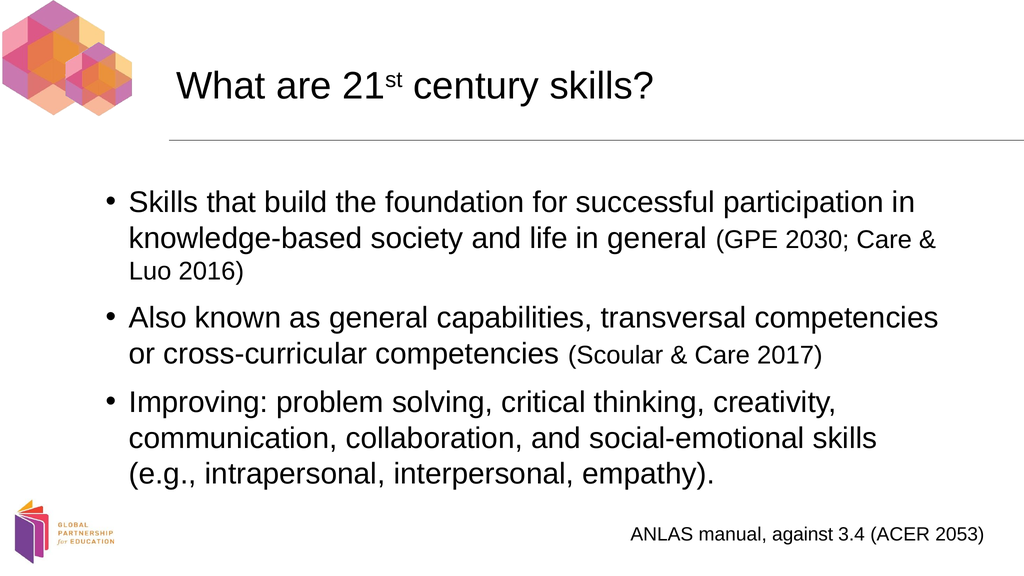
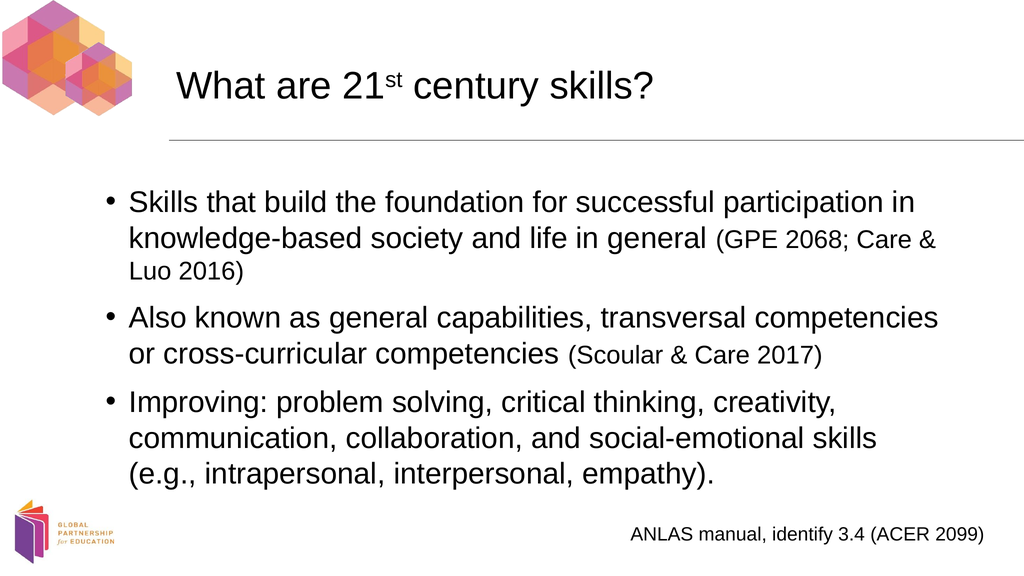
2030: 2030 -> 2068
against: against -> identify
2053: 2053 -> 2099
